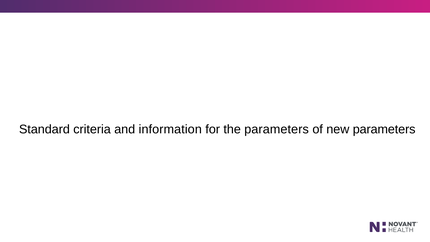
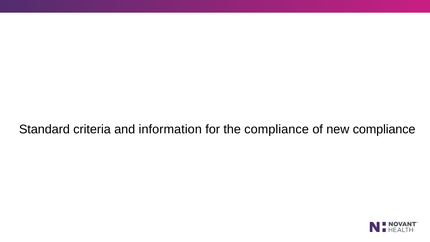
the parameters: parameters -> compliance
new parameters: parameters -> compliance
